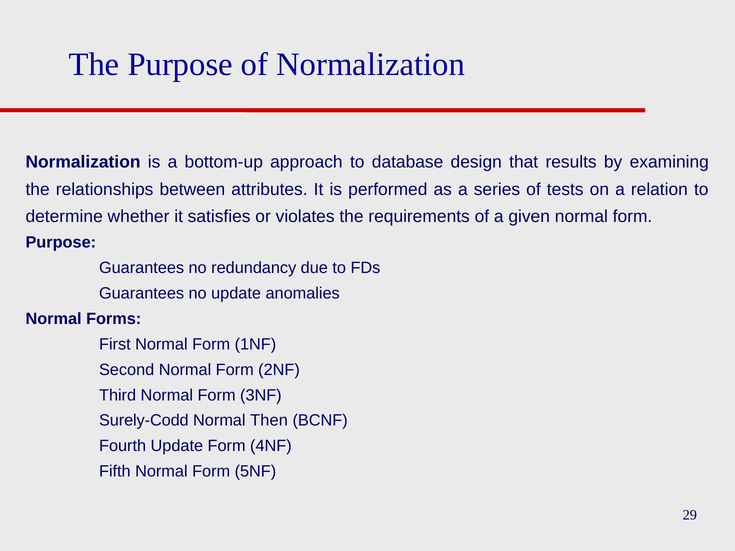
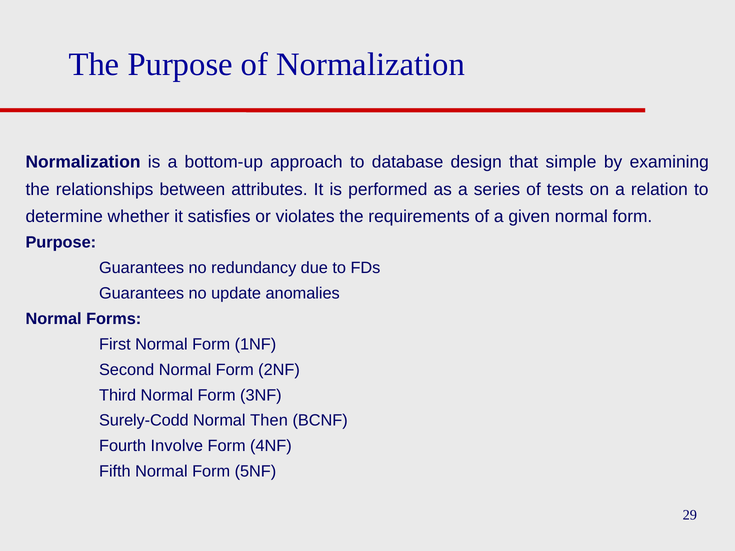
results: results -> simple
Fourth Update: Update -> Involve
